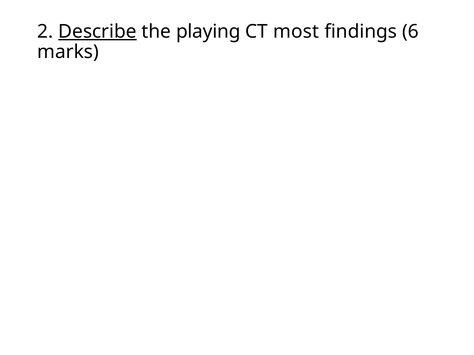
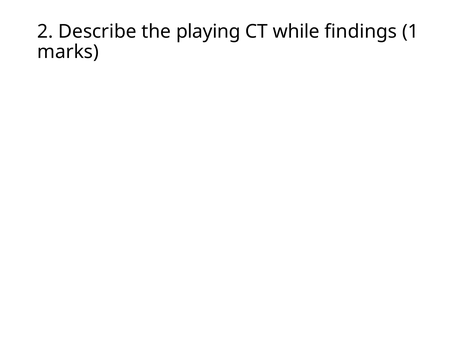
Describe underline: present -> none
most: most -> while
6: 6 -> 1
